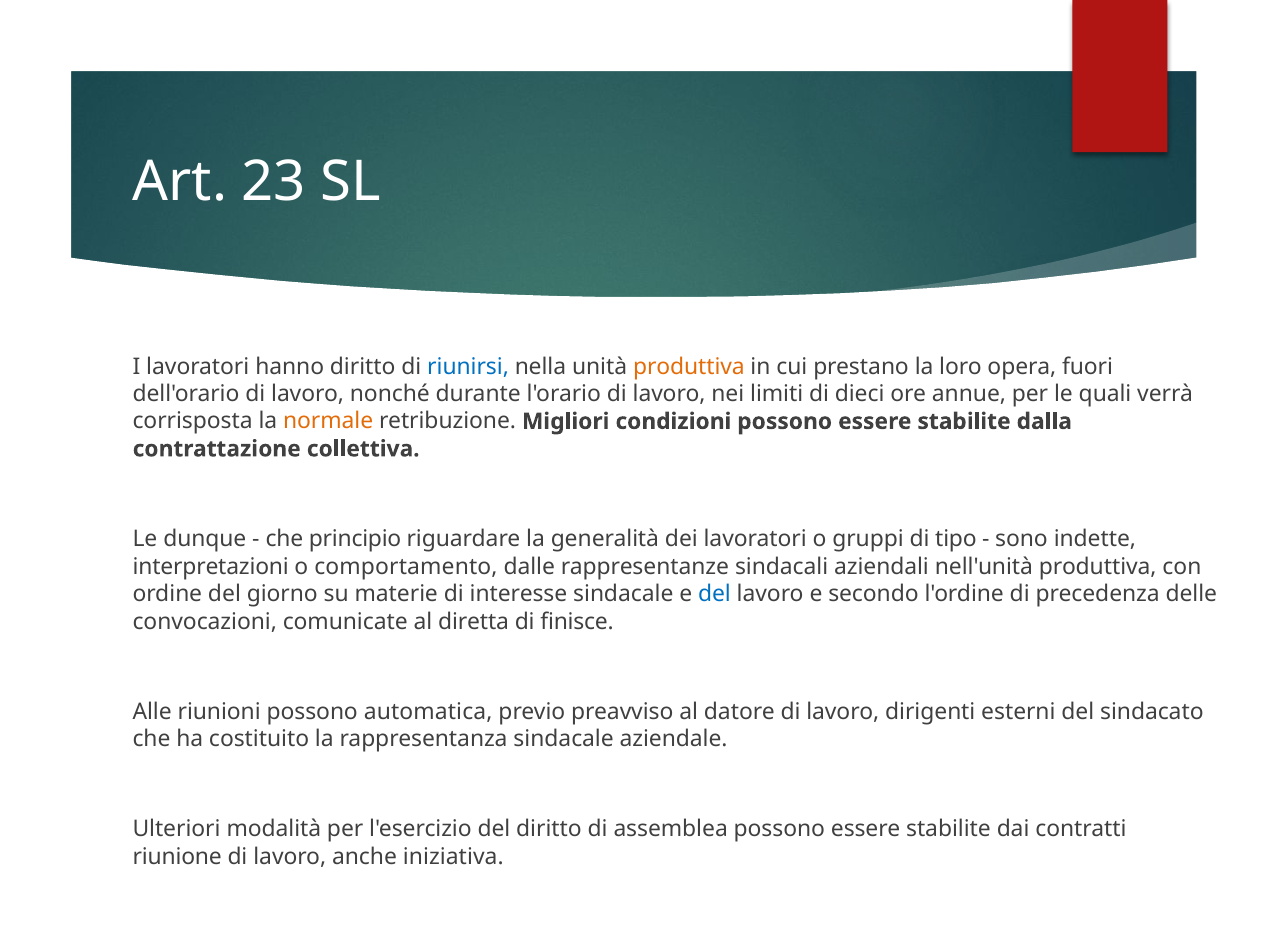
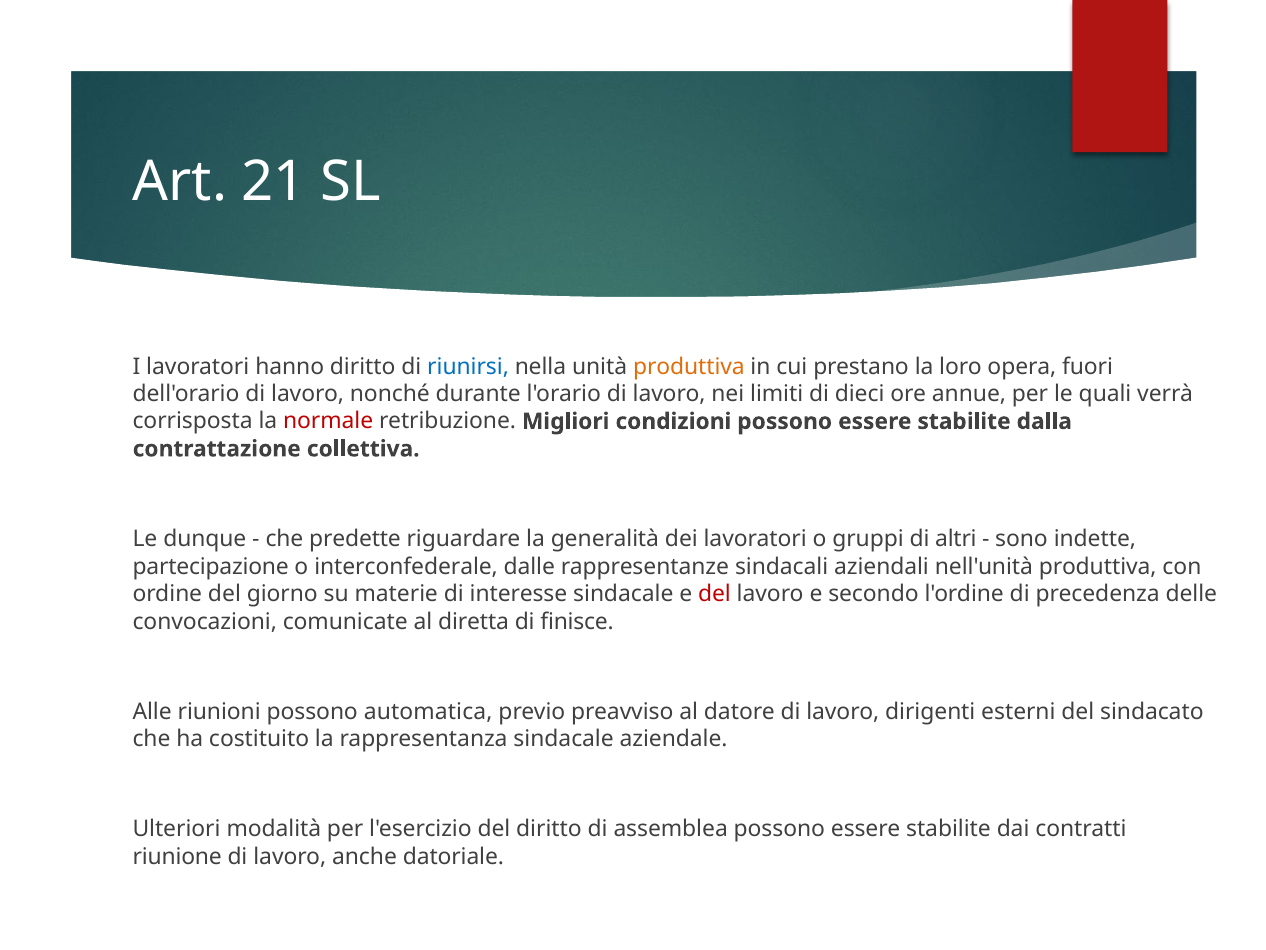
23: 23 -> 21
normale colour: orange -> red
principio: principio -> predette
tipo: tipo -> altri
interpretazioni: interpretazioni -> partecipazione
comportamento: comportamento -> interconfederale
del at (714, 594) colour: blue -> red
iniziativa: iniziativa -> datoriale
